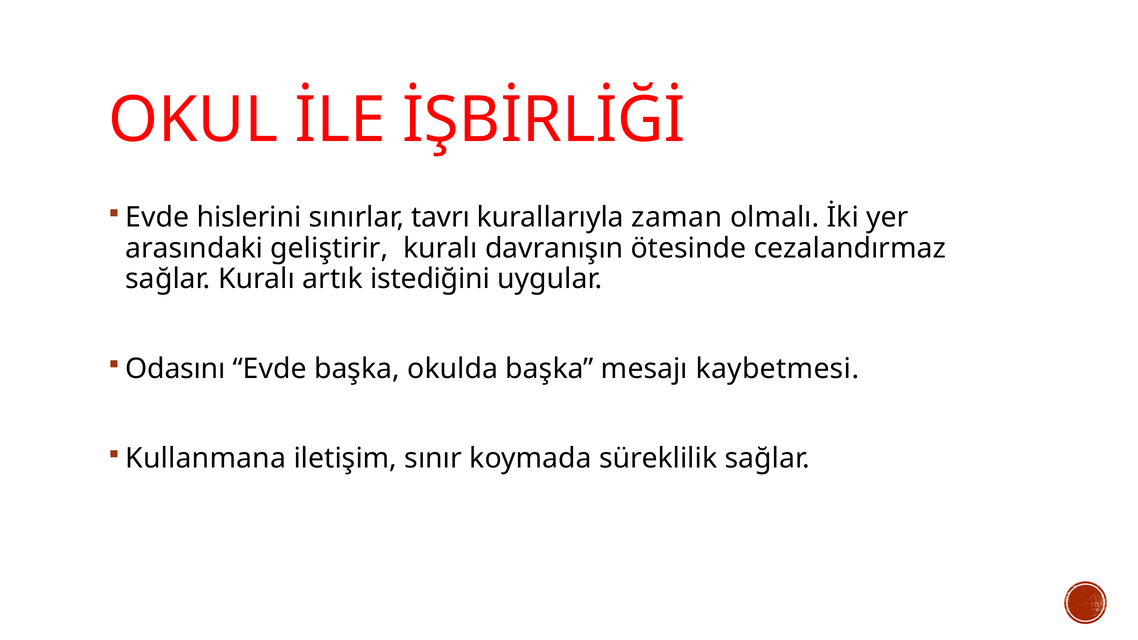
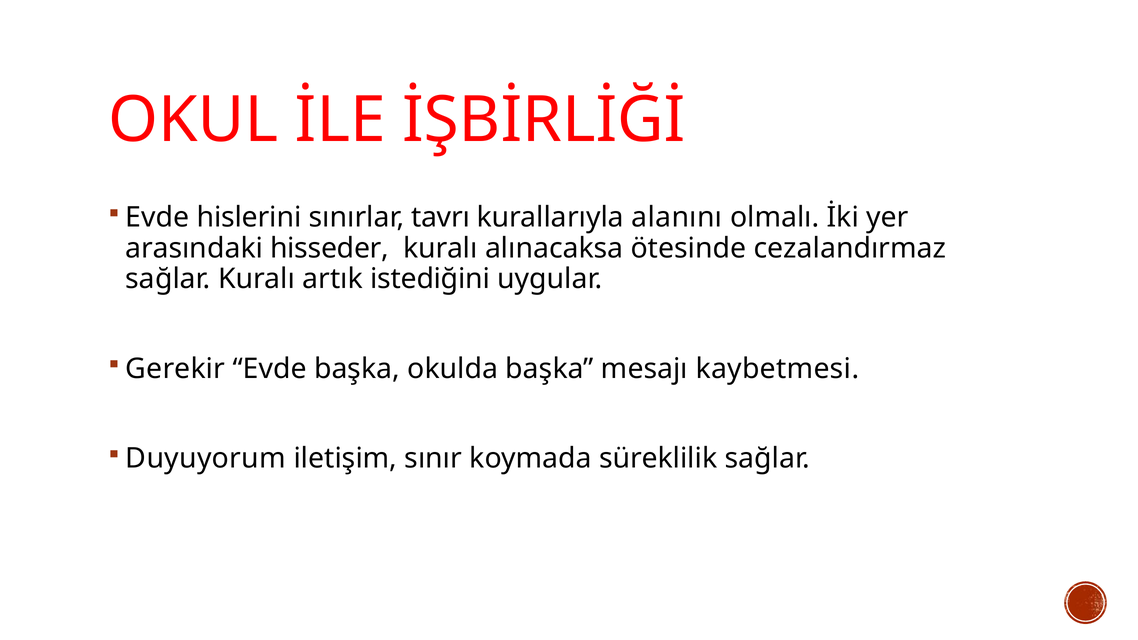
zaman: zaman -> alanını
geliştirir: geliştirir -> hisseder
davranışın: davranışın -> alınacaksa
Odasını: Odasını -> Gerekir
Kullanmana: Kullanmana -> Duyuyorum
